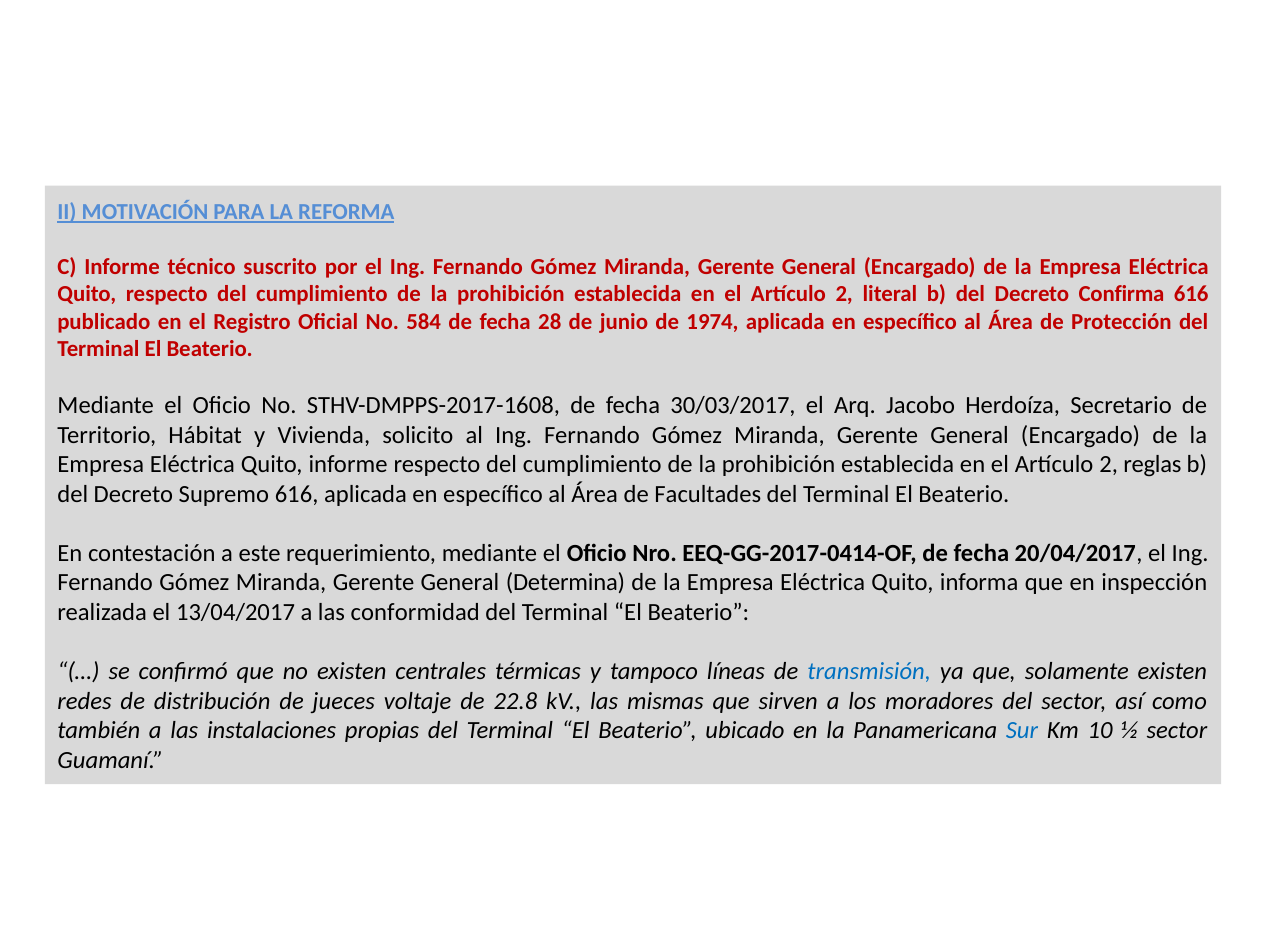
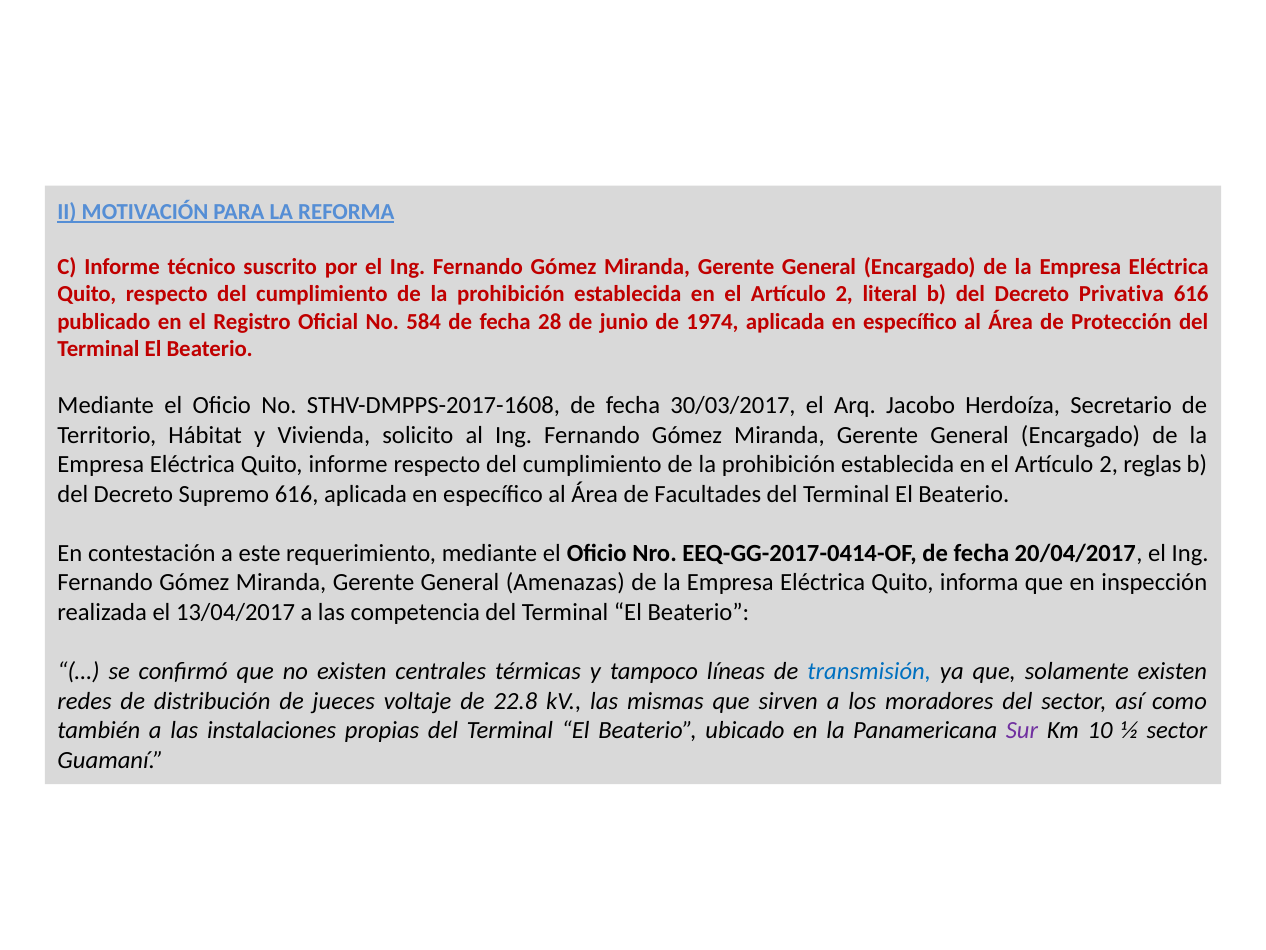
Confirma: Confirma -> Privativa
Determina: Determina -> Amenazas
conformidad: conformidad -> competencia
Sur colour: blue -> purple
